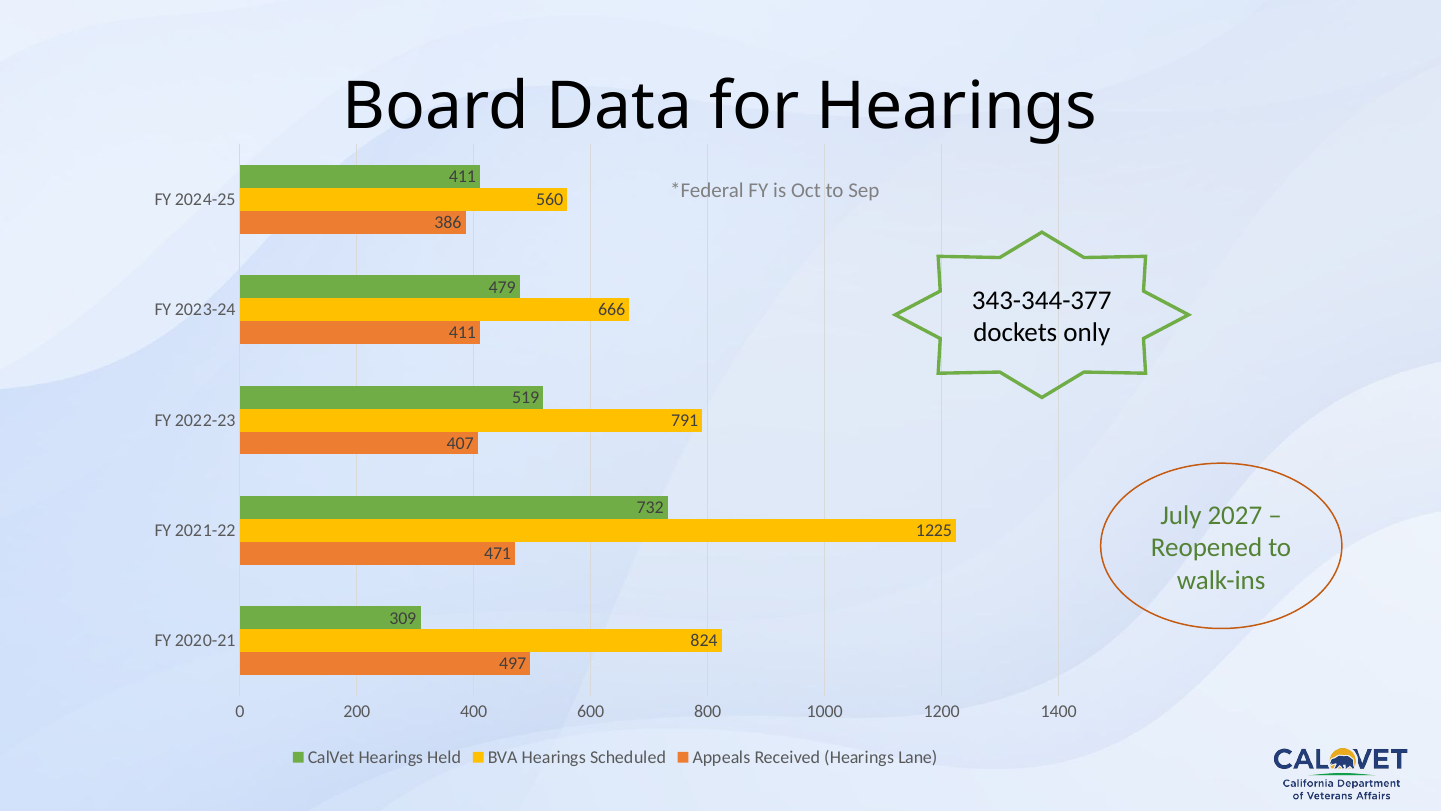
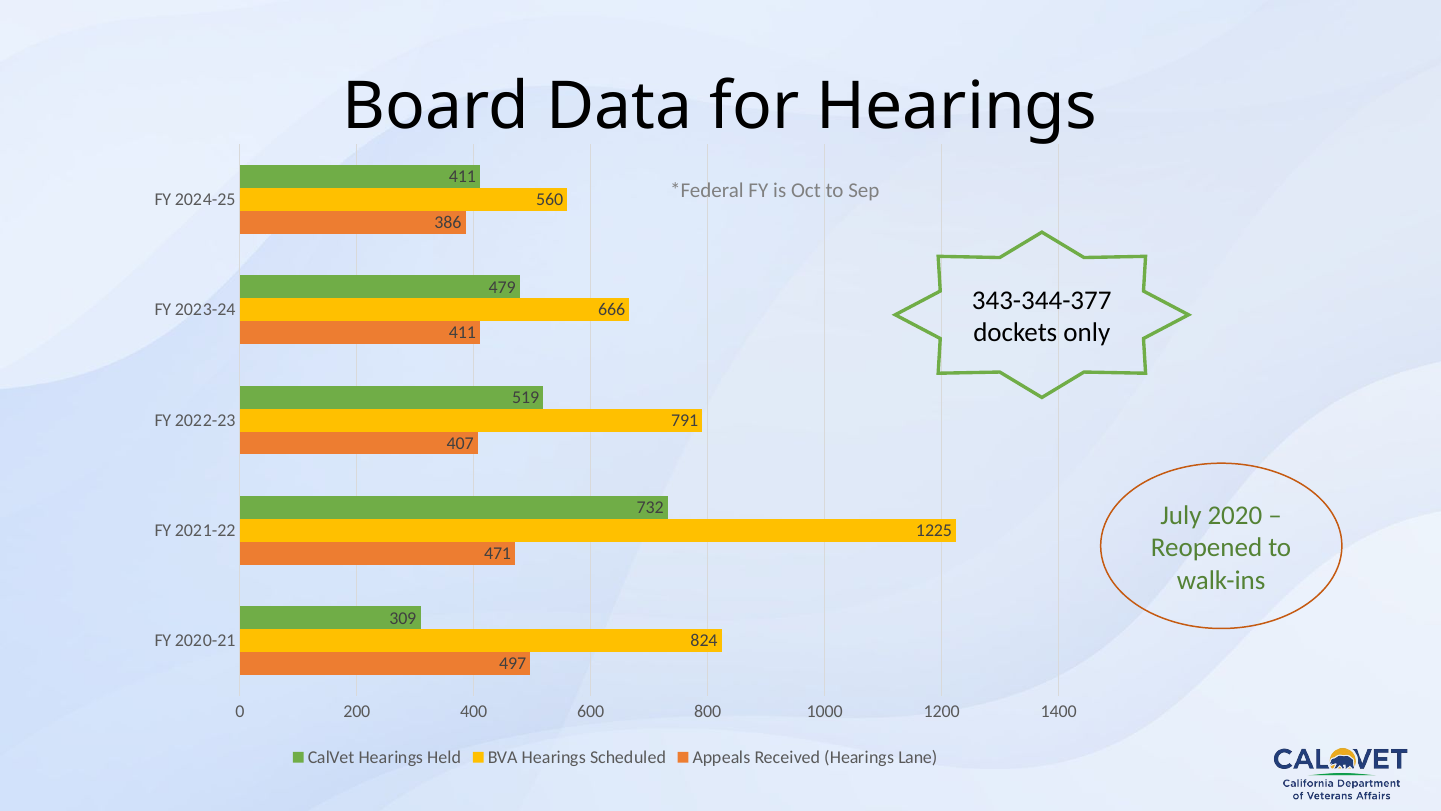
2027: 2027 -> 2020
